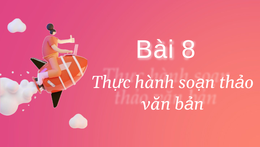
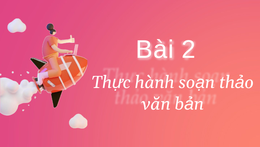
8: 8 -> 2
